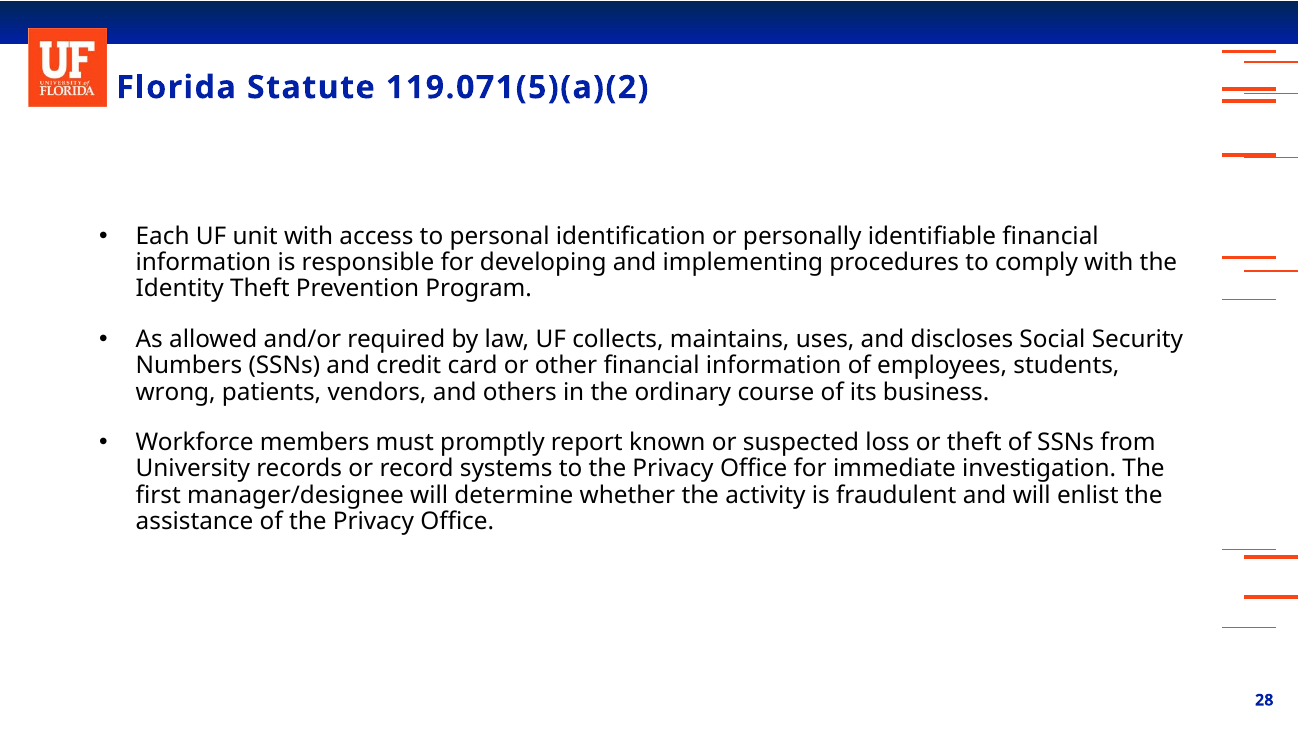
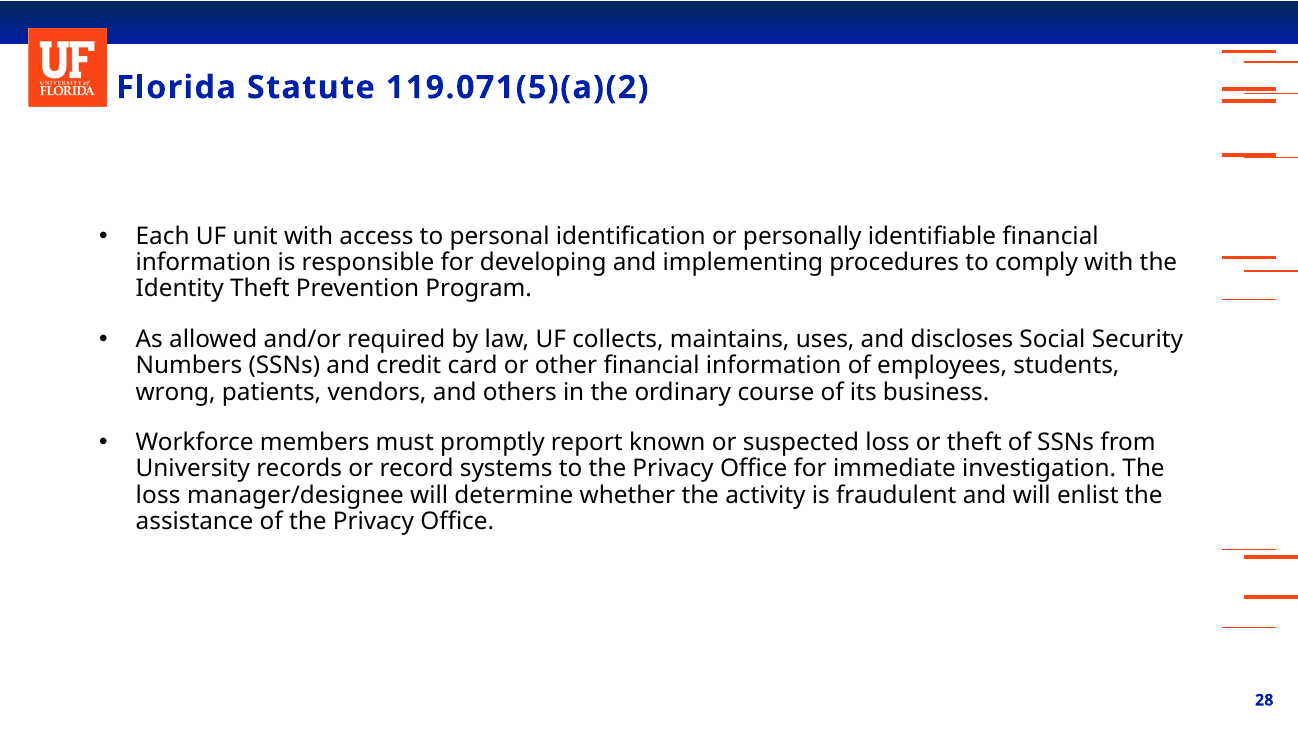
first at (158, 495): first -> loss
